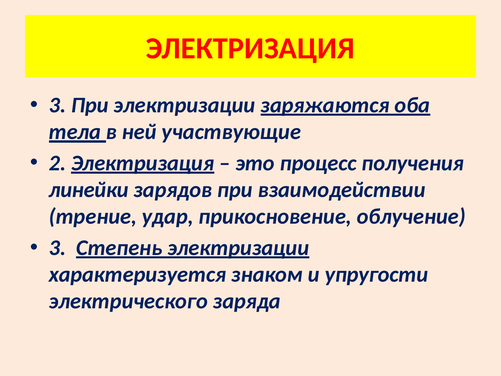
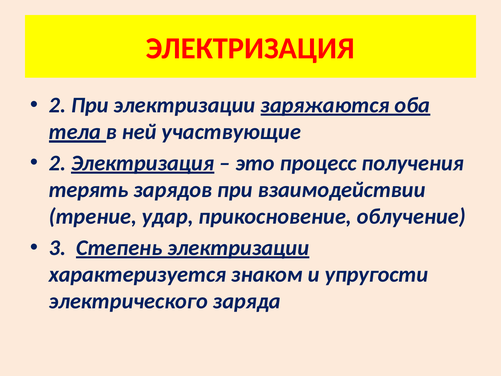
3 at (57, 105): 3 -> 2
линейки: линейки -> терять
